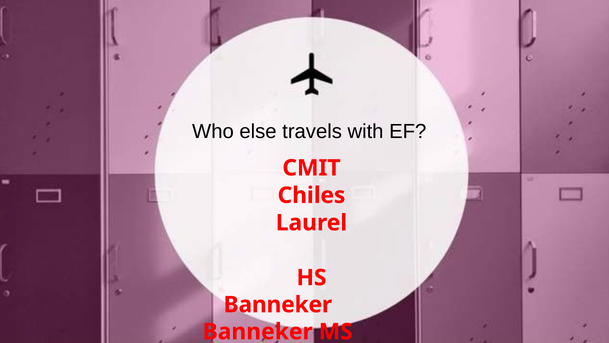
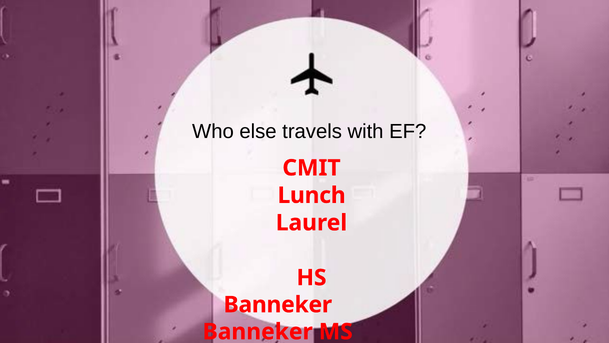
Chiles: Chiles -> Lunch
